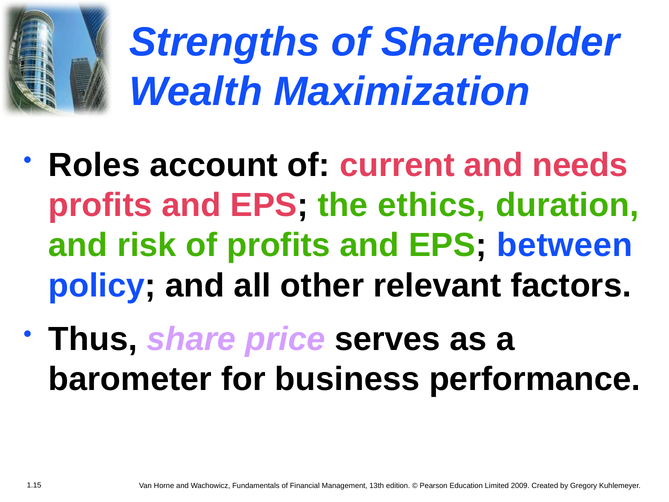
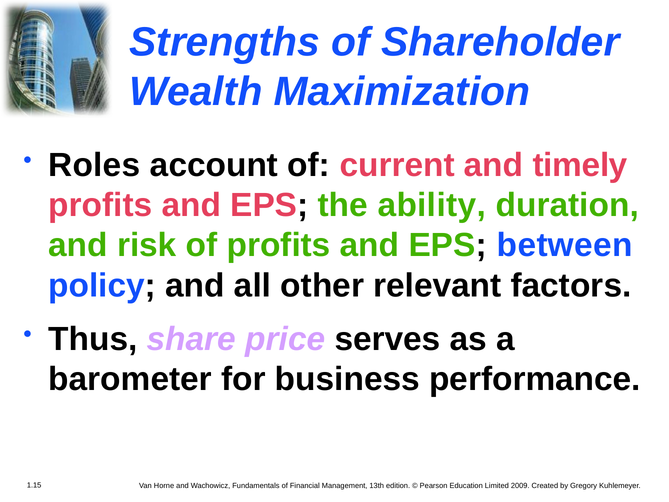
needs: needs -> timely
ethics: ethics -> ability
